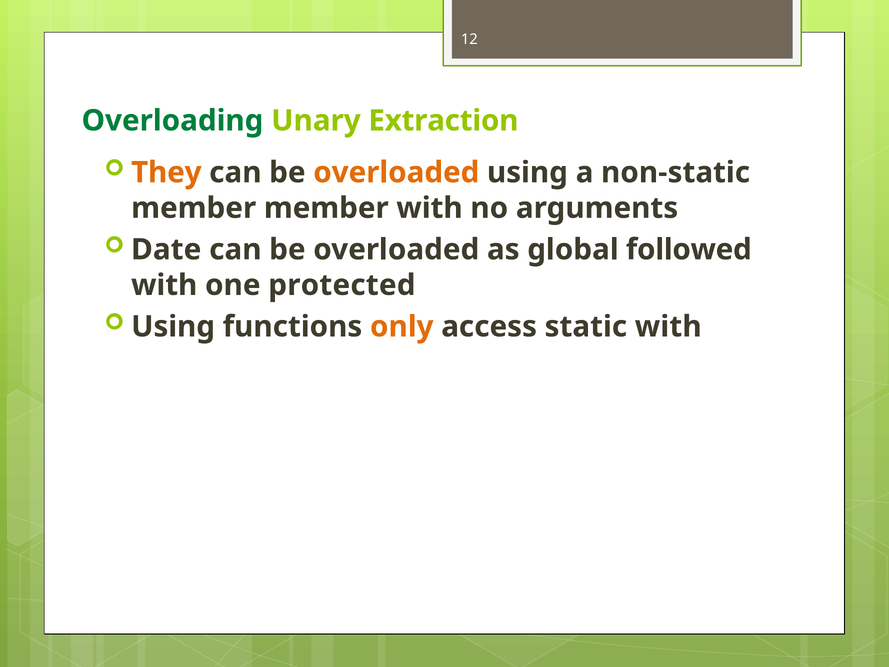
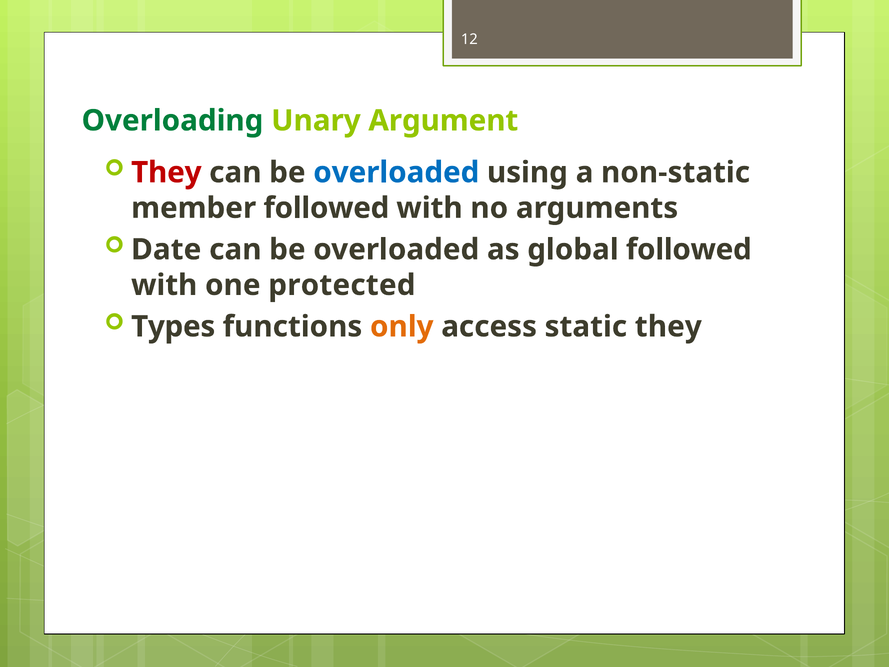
Extraction: Extraction -> Argument
They at (166, 172) colour: orange -> red
overloaded at (396, 172) colour: orange -> blue
member member: member -> followed
Using at (173, 326): Using -> Types
static with: with -> they
